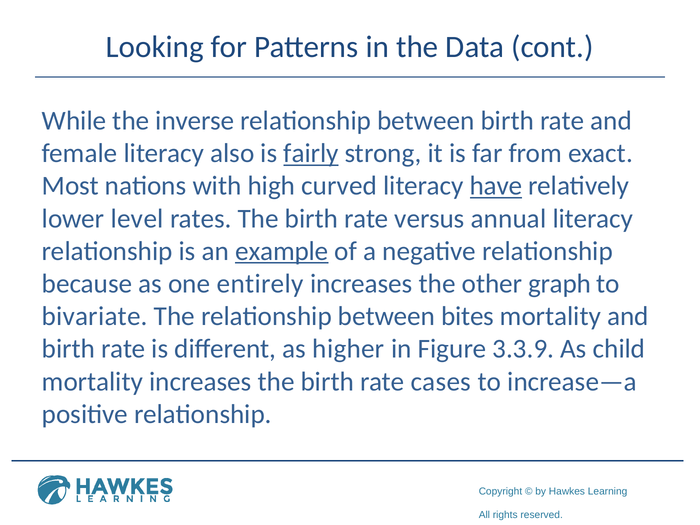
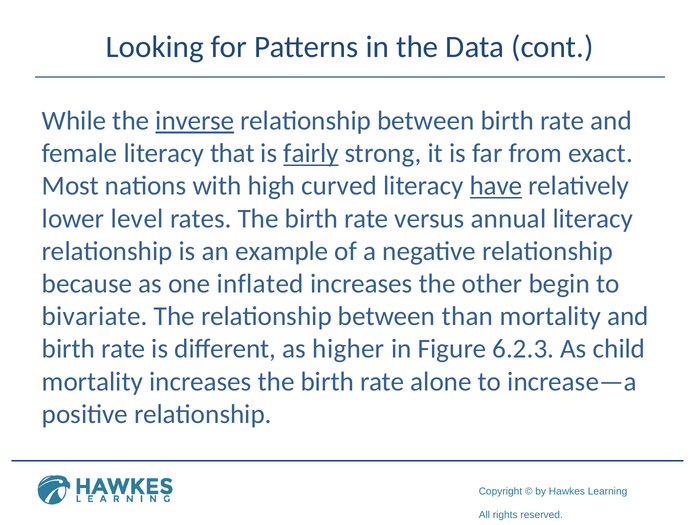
inverse underline: none -> present
also: also -> that
example underline: present -> none
entirely: entirely -> inflated
graph: graph -> begin
bites: bites -> than
3.3.9: 3.3.9 -> 6.2.3
cases: cases -> alone
